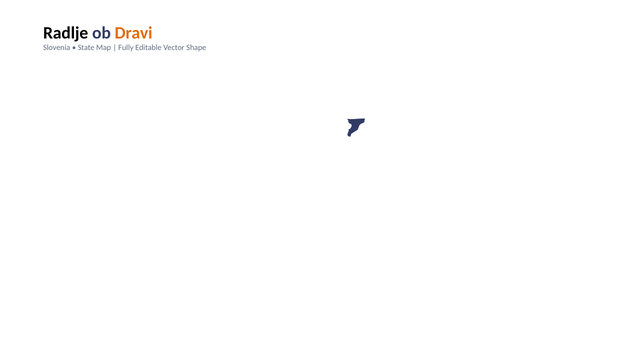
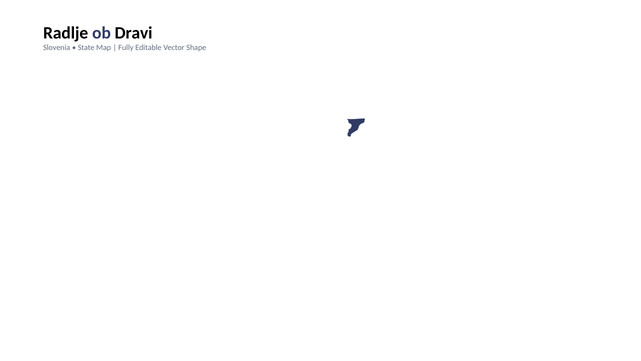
Dravi colour: orange -> black
